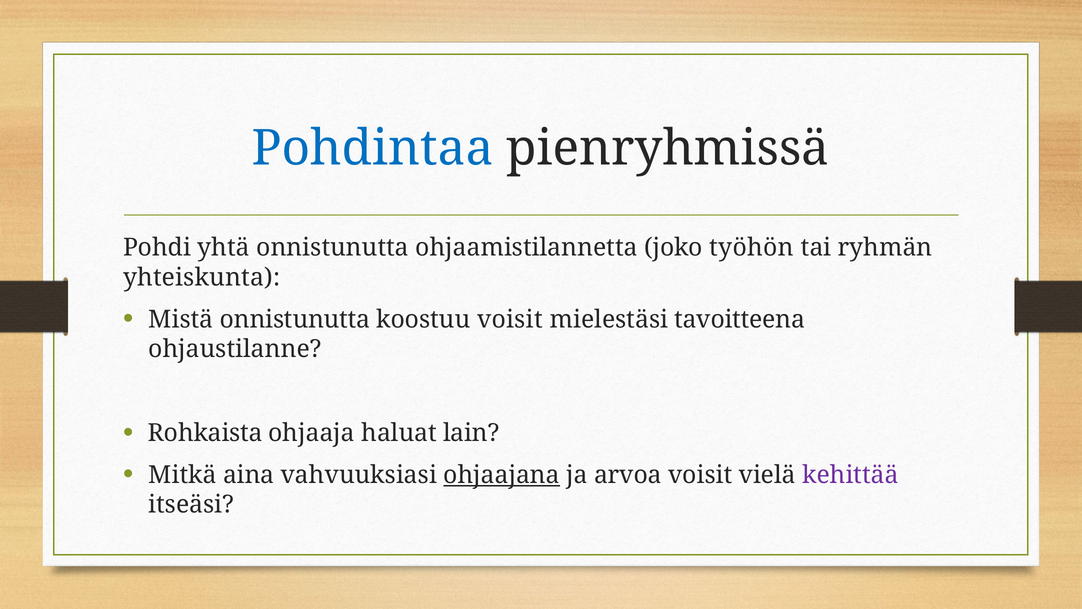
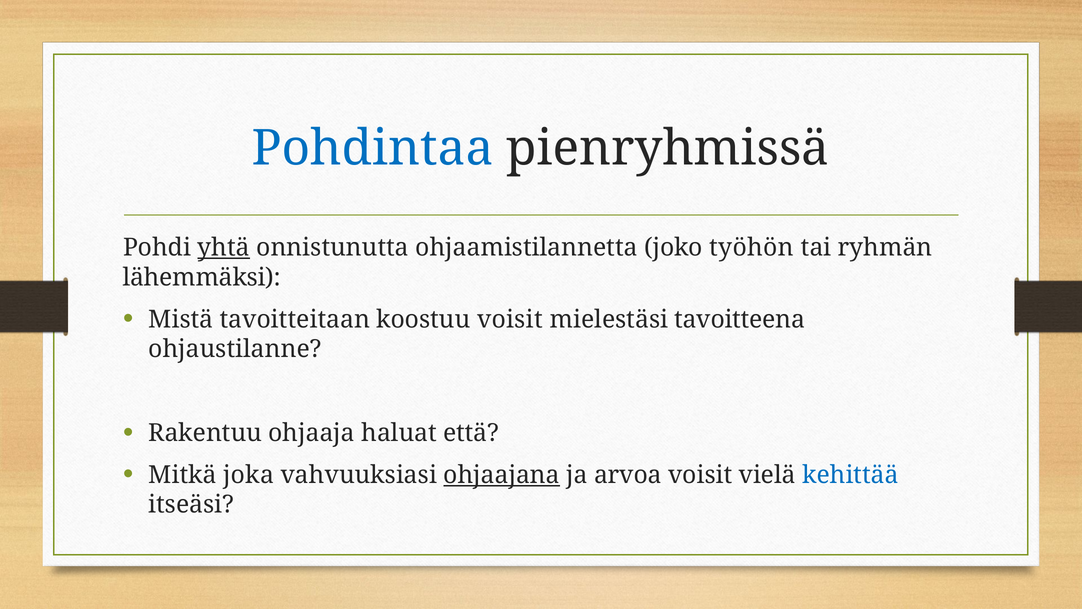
yhtä underline: none -> present
yhteiskunta: yhteiskunta -> lähemmäksi
Mistä onnistunutta: onnistunutta -> tavoitteitaan
Rohkaista: Rohkaista -> Rakentuu
lain: lain -> että
aina: aina -> joka
kehittää colour: purple -> blue
